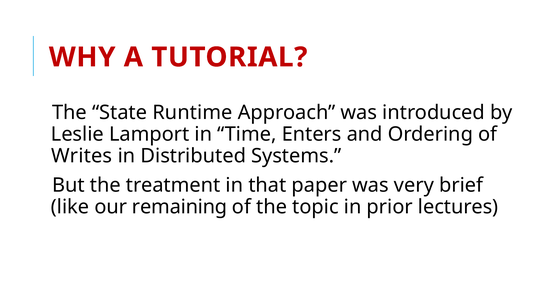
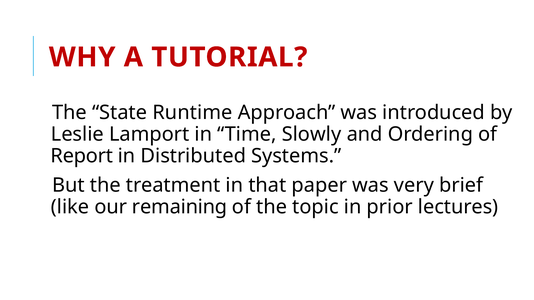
Enters: Enters -> Slowly
Writes: Writes -> Report
